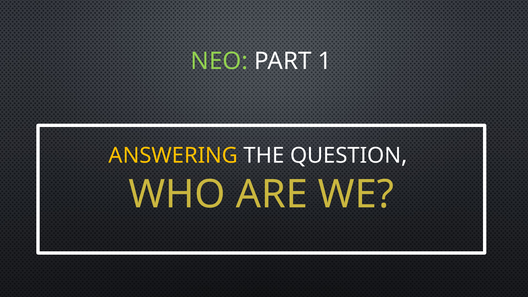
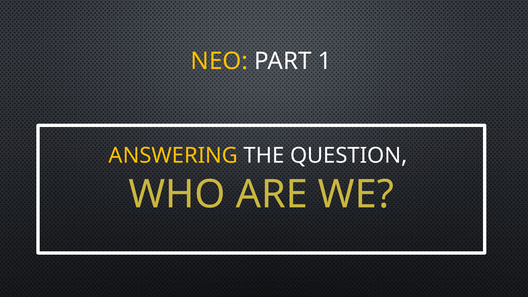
NEO colour: light green -> yellow
